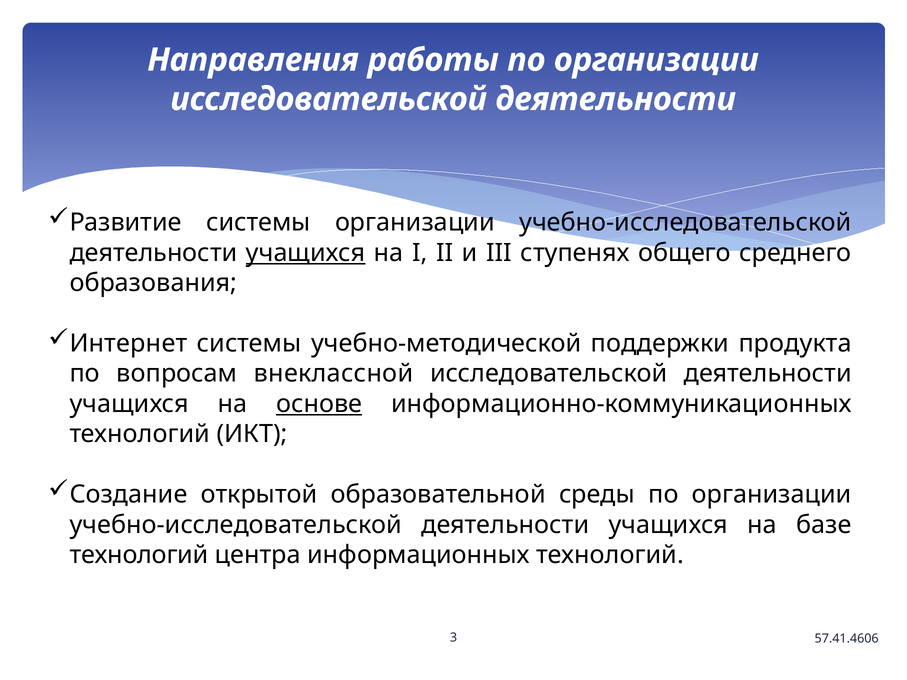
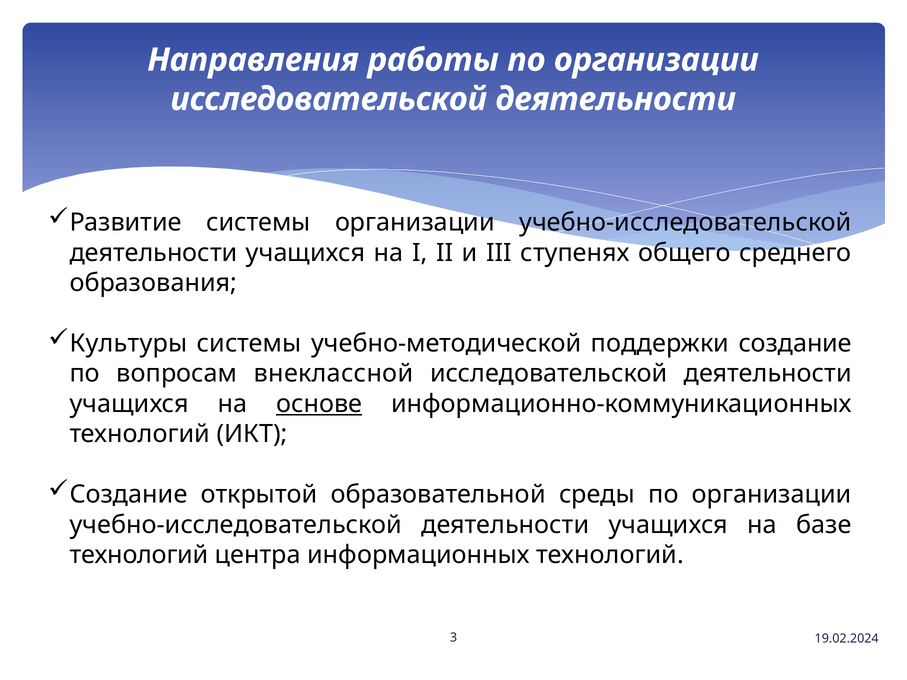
учащихся at (306, 253) underline: present -> none
Интернет: Интернет -> Культуры
поддержки продукта: продукта -> создание
57.41.4606: 57.41.4606 -> 19.02.2024
